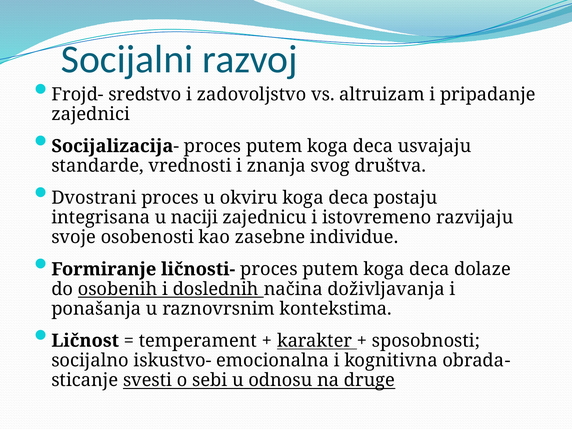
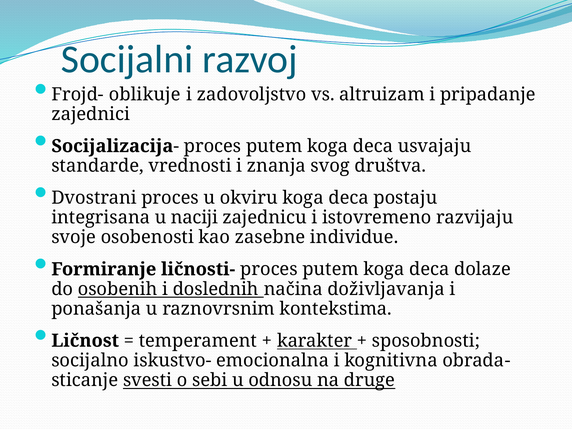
sredstvo: sredstvo -> oblikuje
